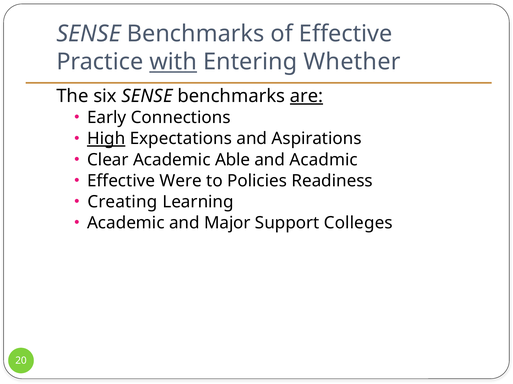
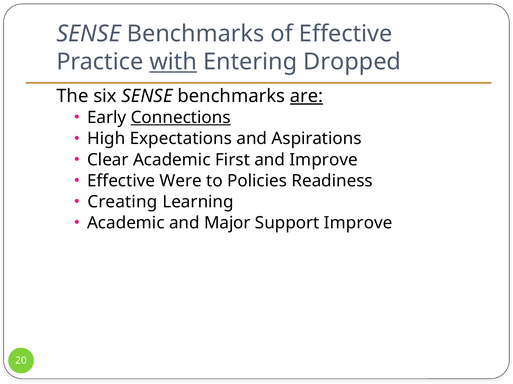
Whether: Whether -> Dropped
Connections underline: none -> present
High underline: present -> none
Able: Able -> First
and Acadmic: Acadmic -> Improve
Support Colleges: Colleges -> Improve
